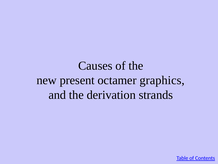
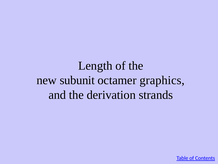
Causes: Causes -> Length
present: present -> subunit
